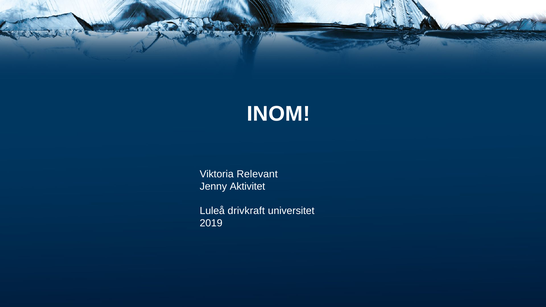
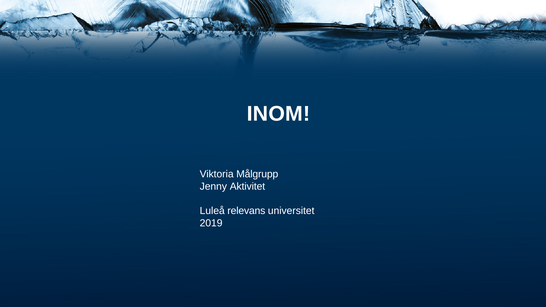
Relevant: Relevant -> Målgrupp
drivkraft: drivkraft -> relevans
